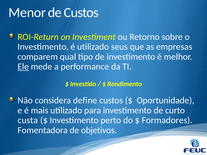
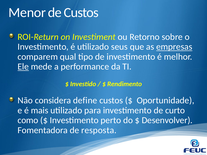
empresas underline: none -> present
custa: custa -> como
Formadores: Formadores -> Desenvolver
objetivos: objetivos -> resposta
